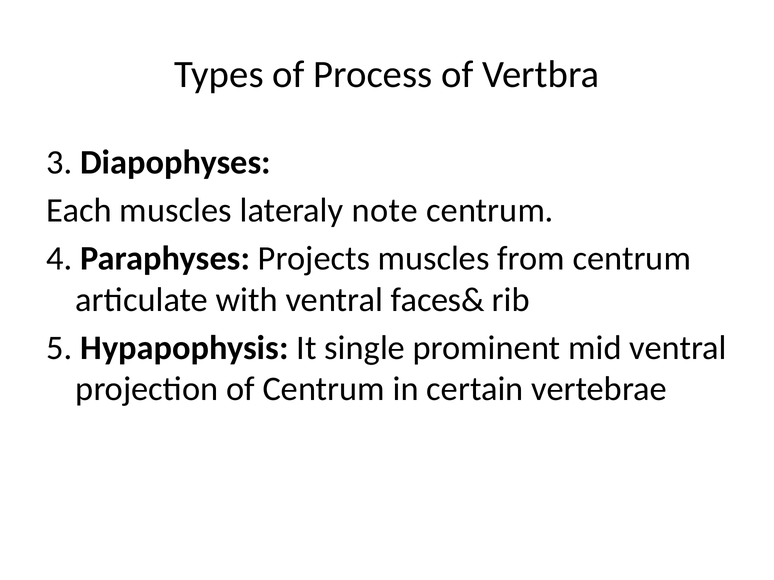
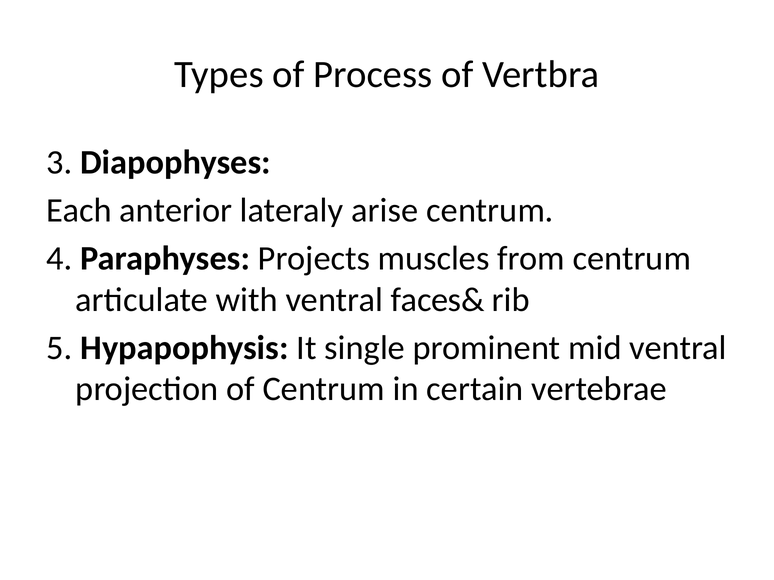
Each muscles: muscles -> anterior
note: note -> arise
